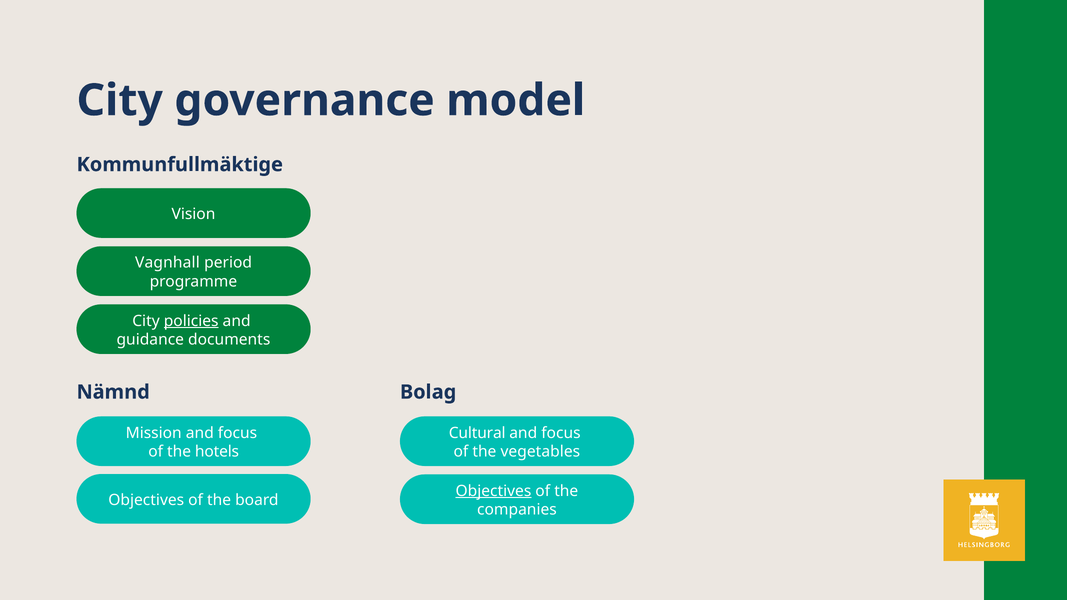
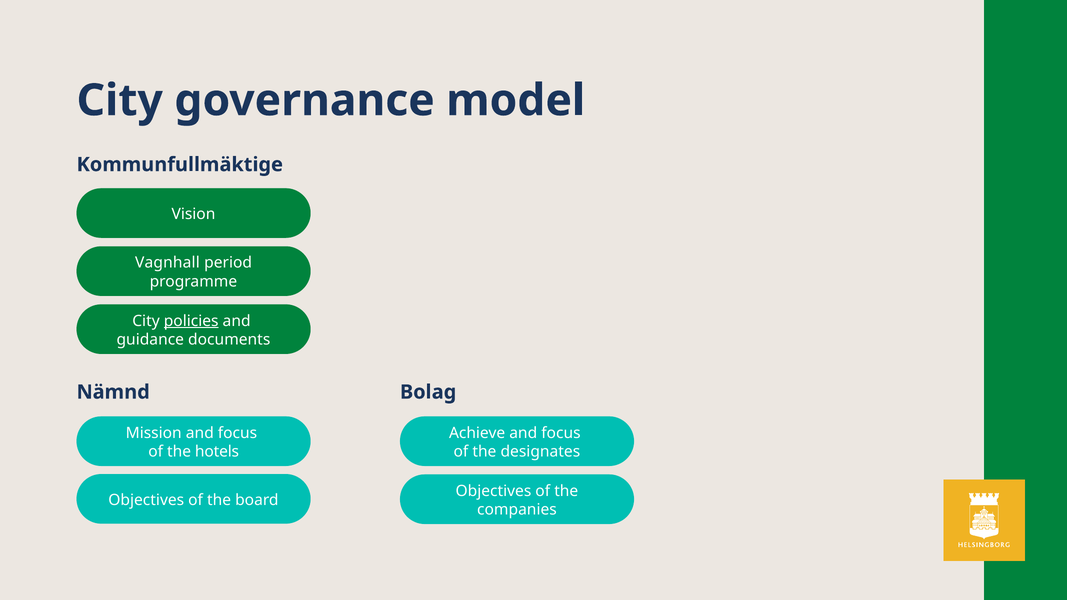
Cultural: Cultural -> Achieve
vegetables: vegetables -> designates
Objectives at (493, 491) underline: present -> none
